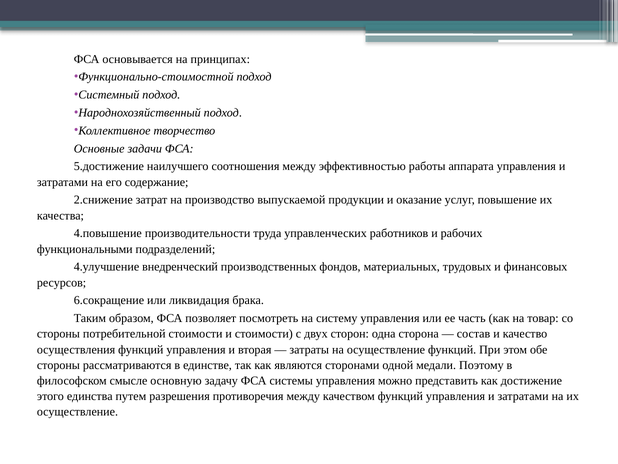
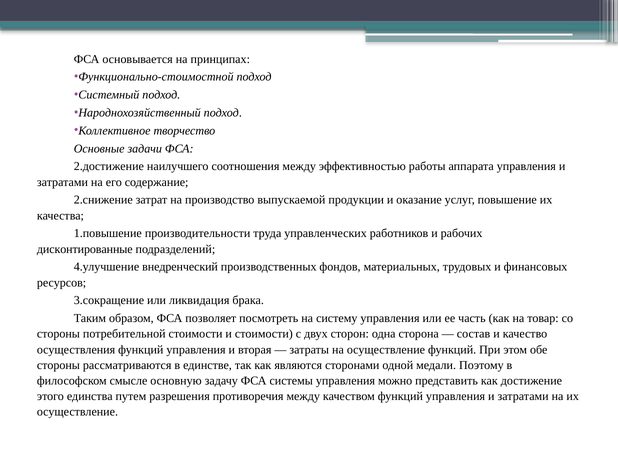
5.достижение: 5.достижение -> 2.достижение
4.повышение: 4.повышение -> 1.повышение
функциональными: функциональными -> дисконтированные
6.сокращение: 6.сокращение -> 3.сокращение
